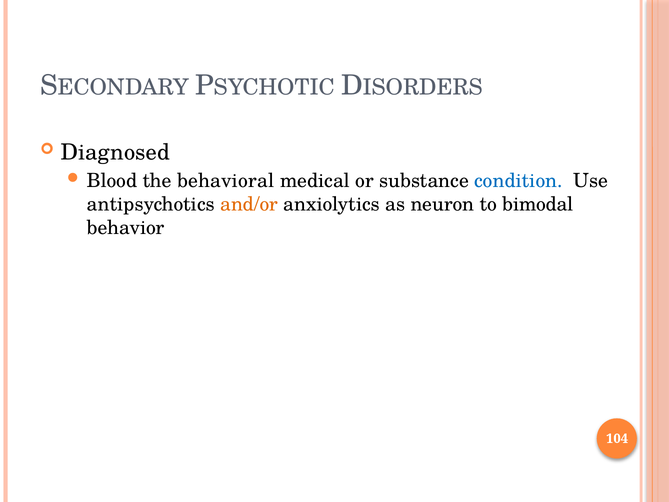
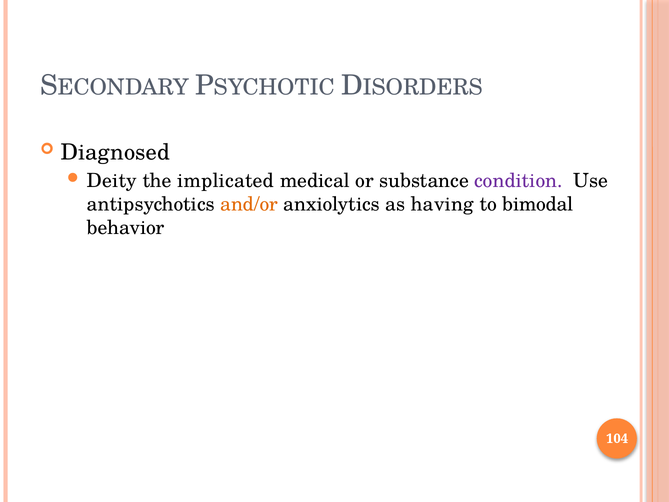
Blood: Blood -> Deity
behavioral: behavioral -> implicated
condition colour: blue -> purple
neuron: neuron -> having
